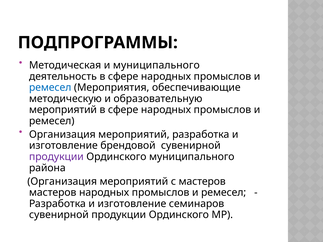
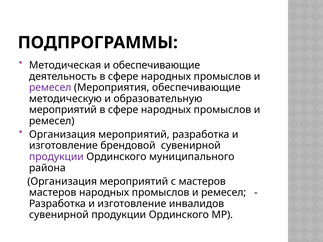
и муниципального: муниципального -> обеспечивающие
ремесел at (50, 88) colour: blue -> purple
семинаров: семинаров -> инвалидов
